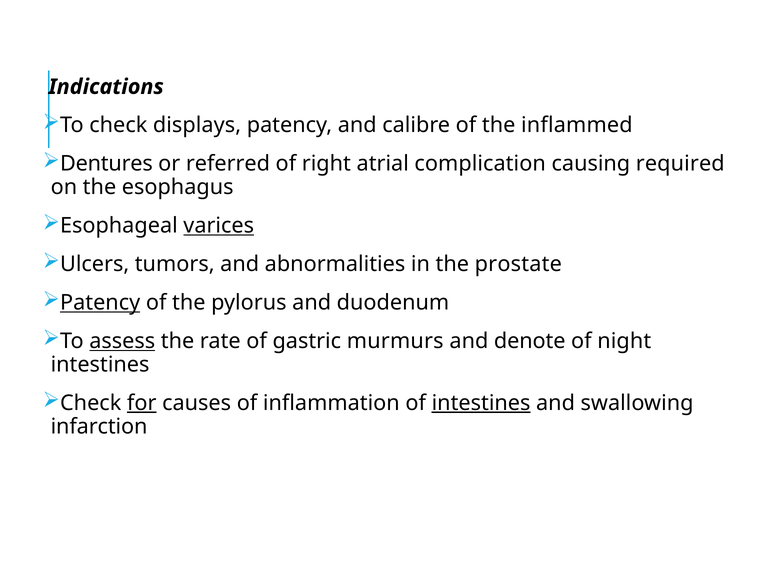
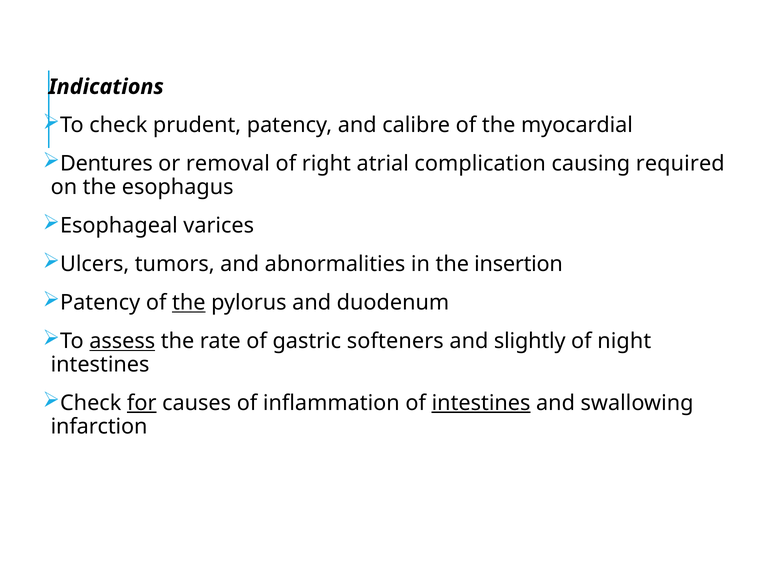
displays: displays -> prudent
inflammed: inflammed -> myocardial
referred: referred -> removal
varices underline: present -> none
prostate: prostate -> insertion
Patency at (100, 303) underline: present -> none
the at (189, 303) underline: none -> present
murmurs: murmurs -> softeners
denote: denote -> slightly
